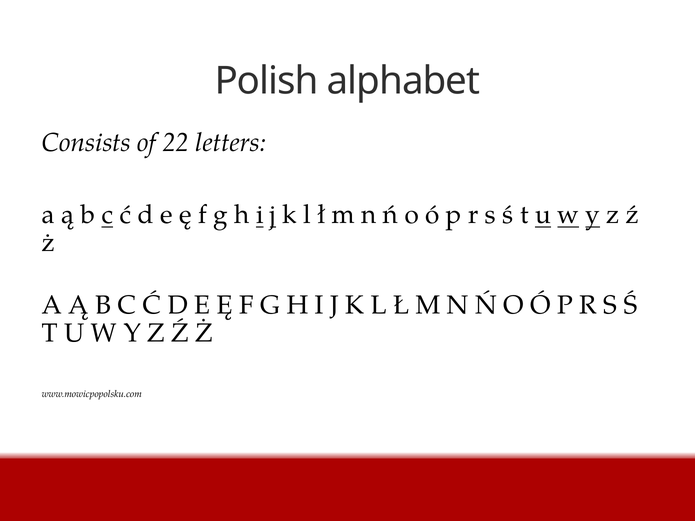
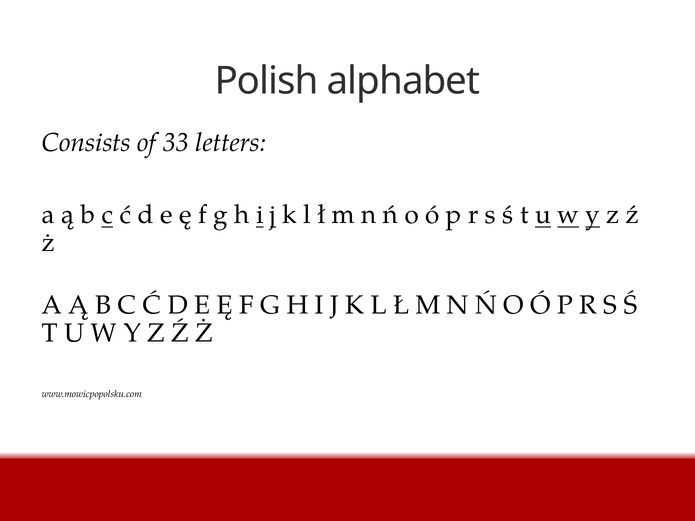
22: 22 -> 33
